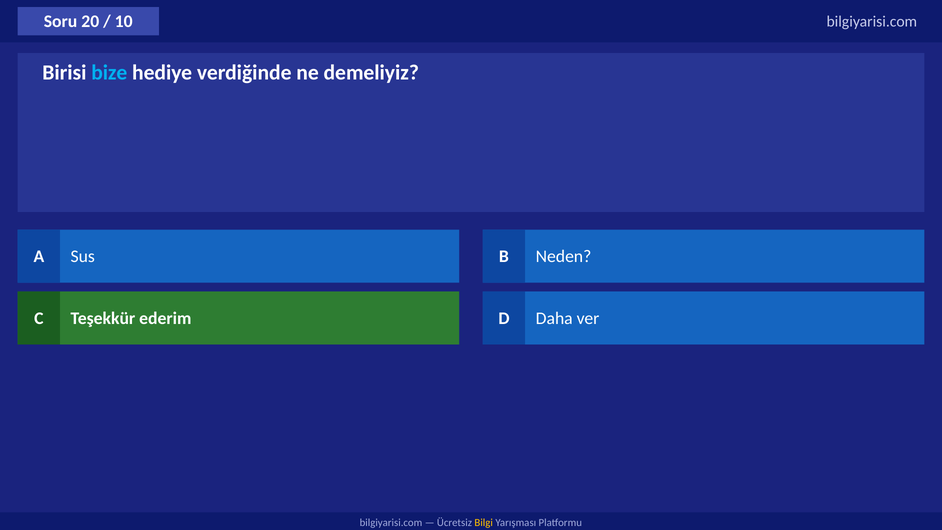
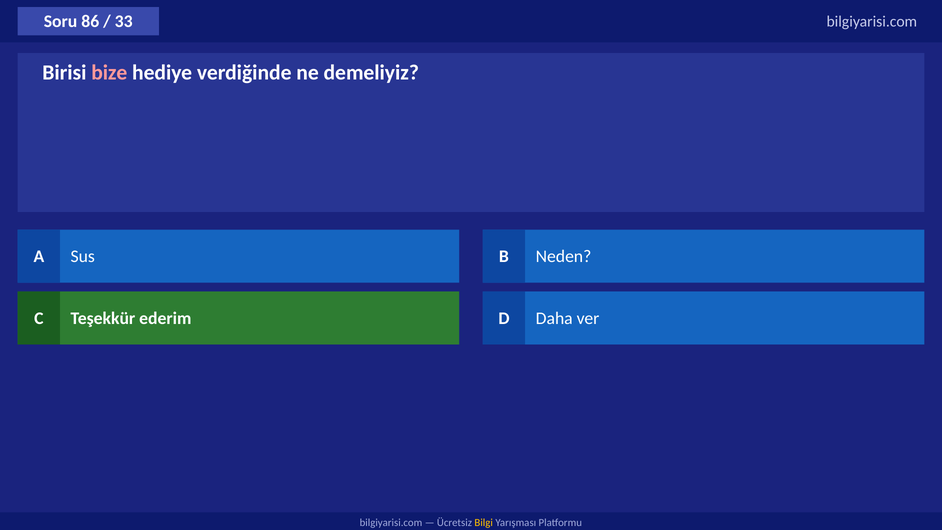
20: 20 -> 86
10: 10 -> 33
bize colour: light blue -> pink
